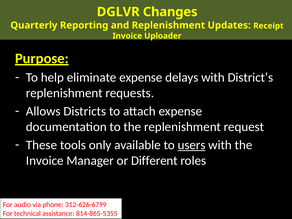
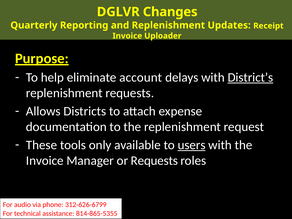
eliminate expense: expense -> account
District’s underline: none -> present
or Different: Different -> Requests
